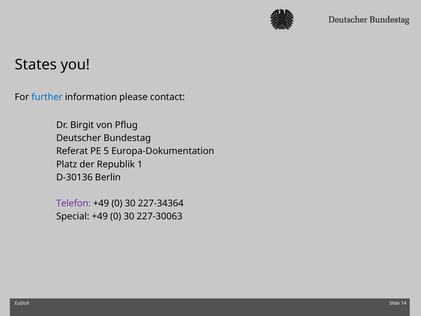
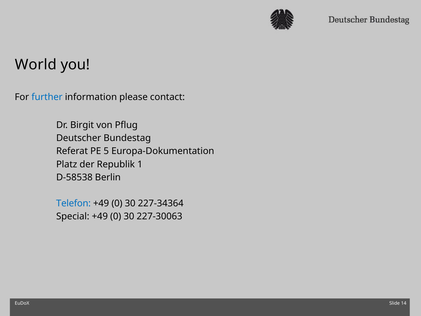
States: States -> World
D-30136: D-30136 -> D-58538
Telefon colour: purple -> blue
